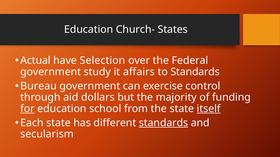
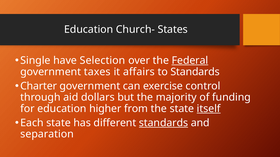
Actual: Actual -> Single
Federal underline: none -> present
study: study -> taxes
Bureau: Bureau -> Charter
for underline: present -> none
school: school -> higher
secularism: secularism -> separation
